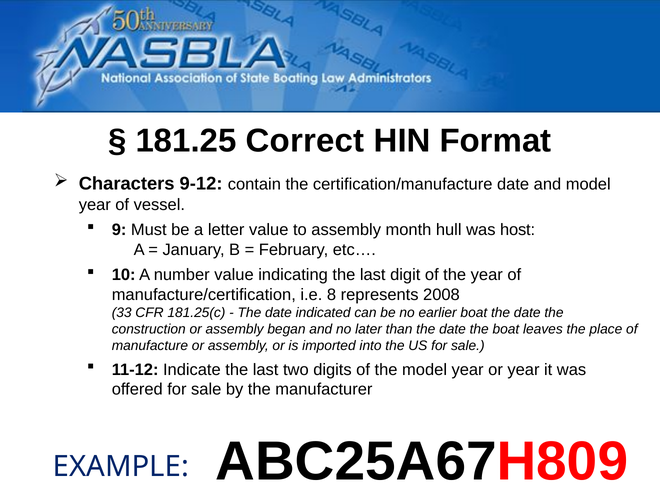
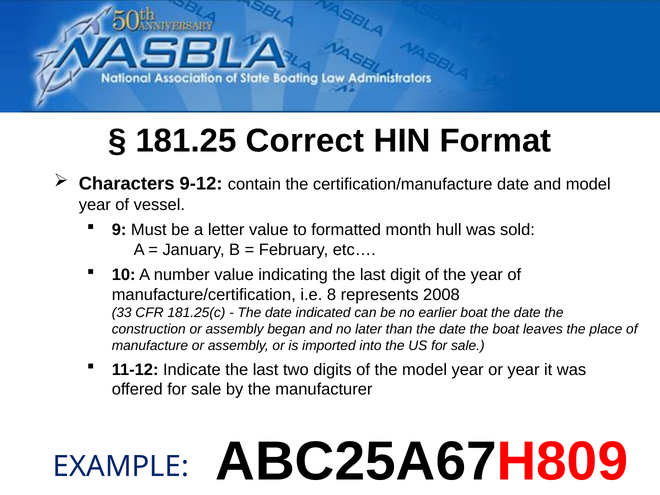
to assembly: assembly -> formatted
host: host -> sold
